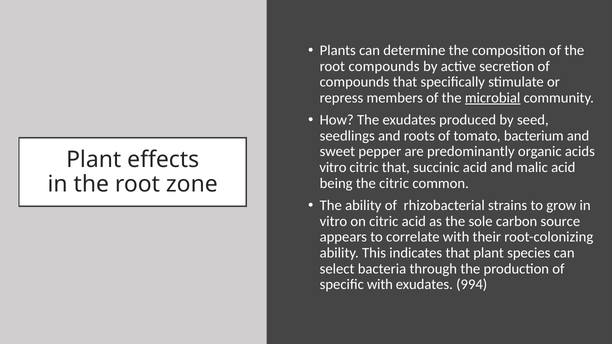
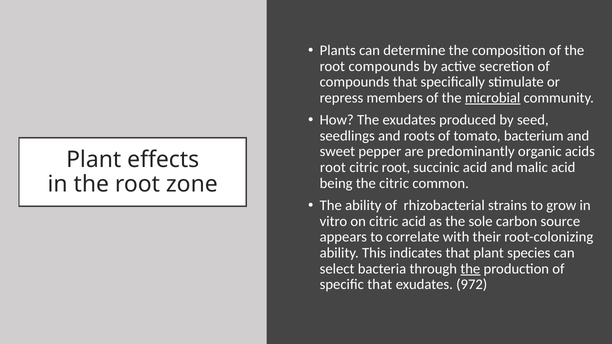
vitro at (333, 168): vitro -> root
citric that: that -> root
the at (470, 269) underline: none -> present
specific with: with -> that
994: 994 -> 972
